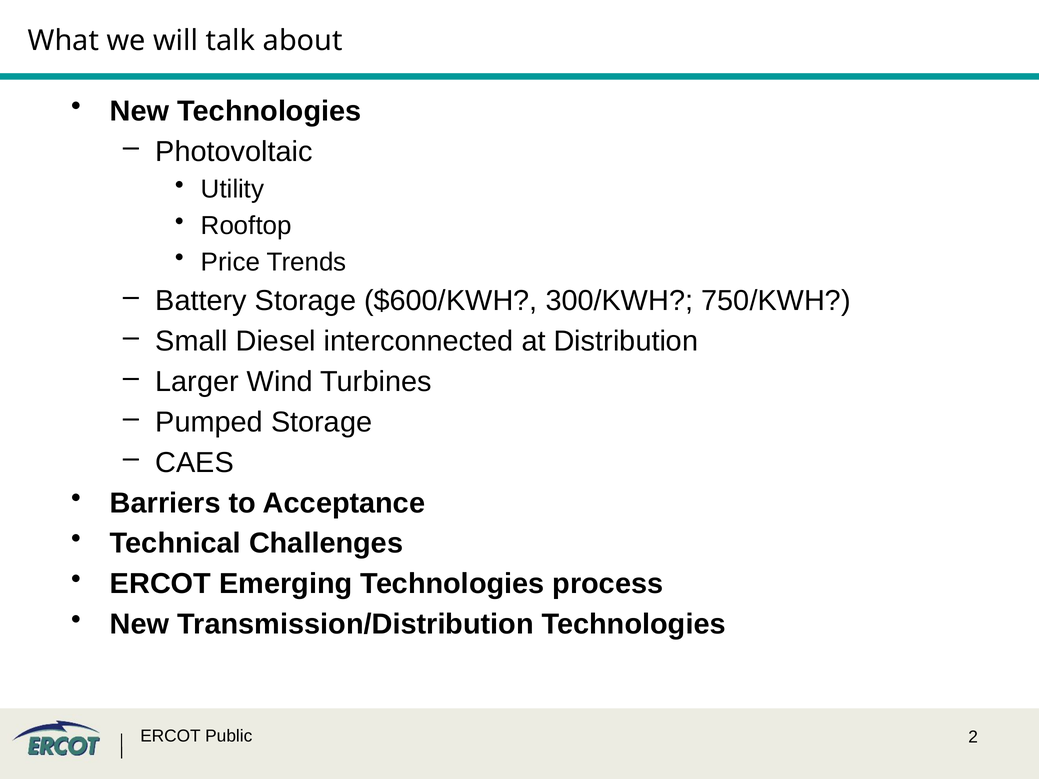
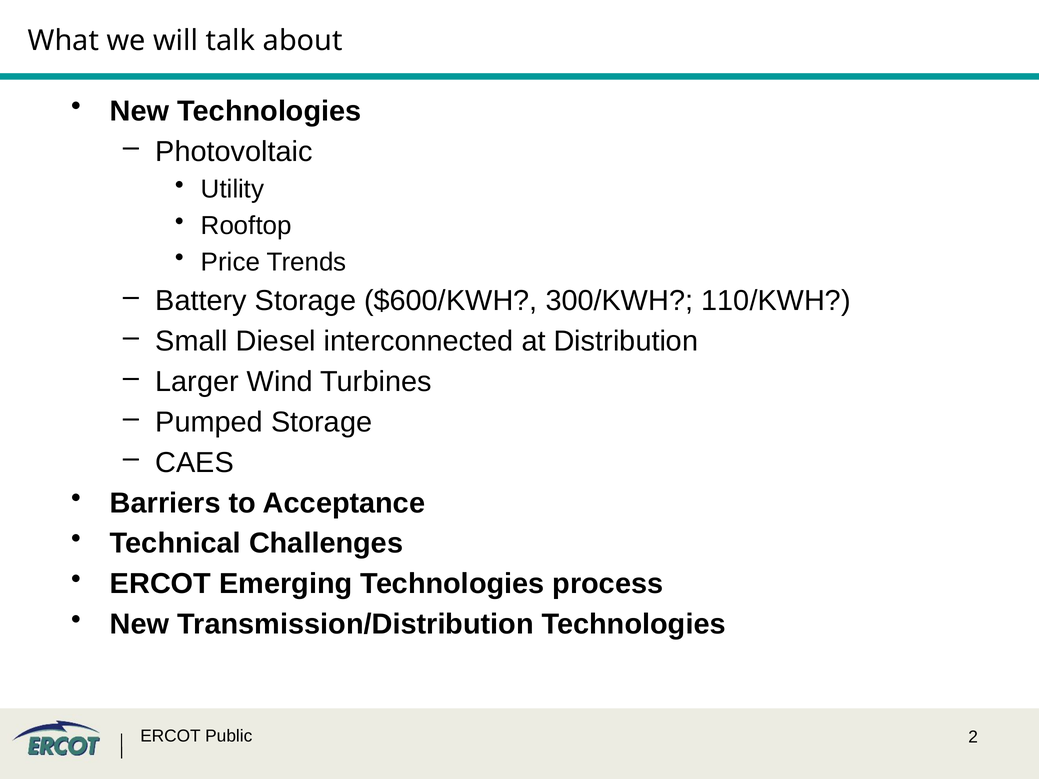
750/KWH: 750/KWH -> 110/KWH
